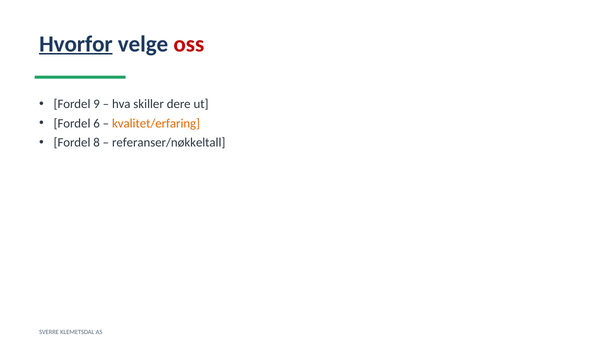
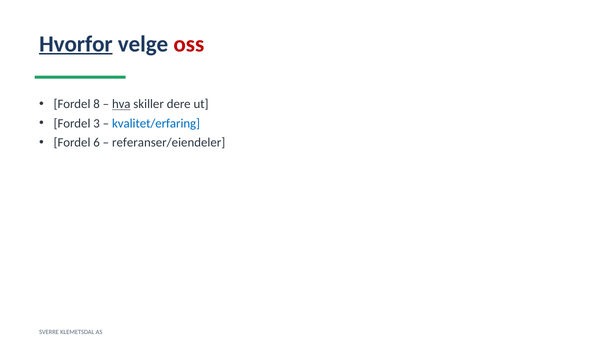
9: 9 -> 8
hva underline: none -> present
6: 6 -> 3
kvalitet/erfaring colour: orange -> blue
8: 8 -> 6
referanser/nøkkeltall: referanser/nøkkeltall -> referanser/eiendeler
